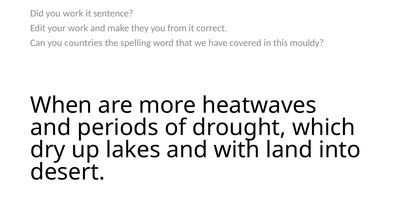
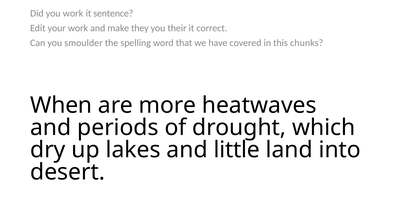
from: from -> their
countries: countries -> smoulder
mouldy: mouldy -> chunks
with: with -> little
